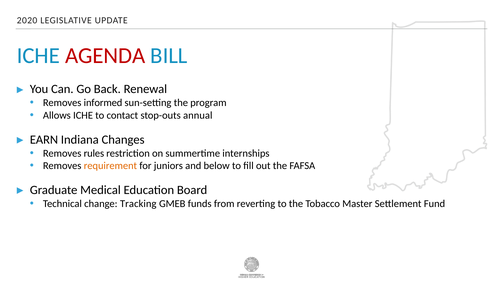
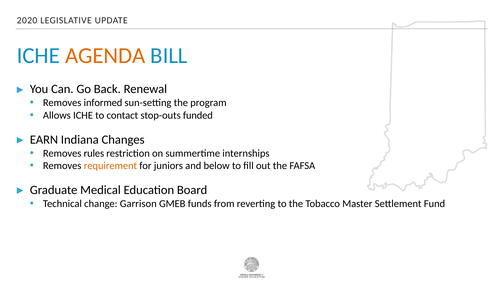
AGENDA colour: red -> orange
annual: annual -> funded
Tracking: Tracking -> Garrison
